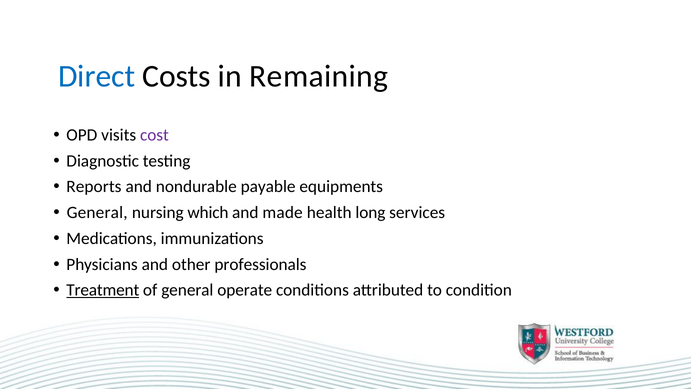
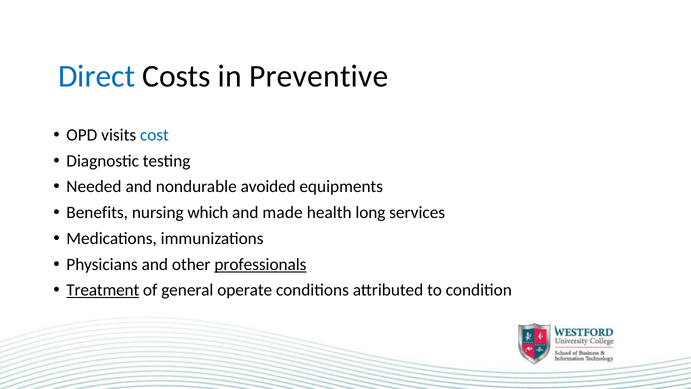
Remaining: Remaining -> Preventive
cost colour: purple -> blue
Reports: Reports -> Needed
payable: payable -> avoided
General at (97, 212): General -> Benefits
professionals underline: none -> present
